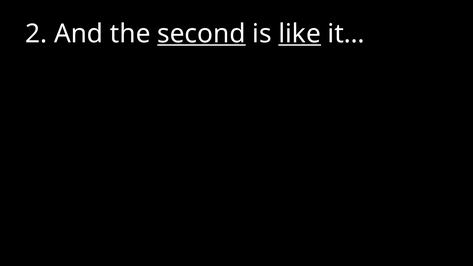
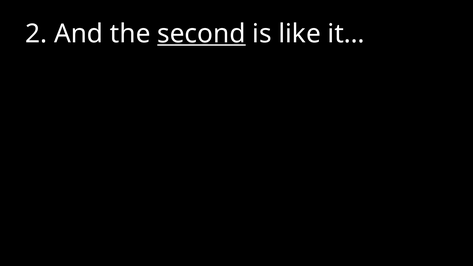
like underline: present -> none
